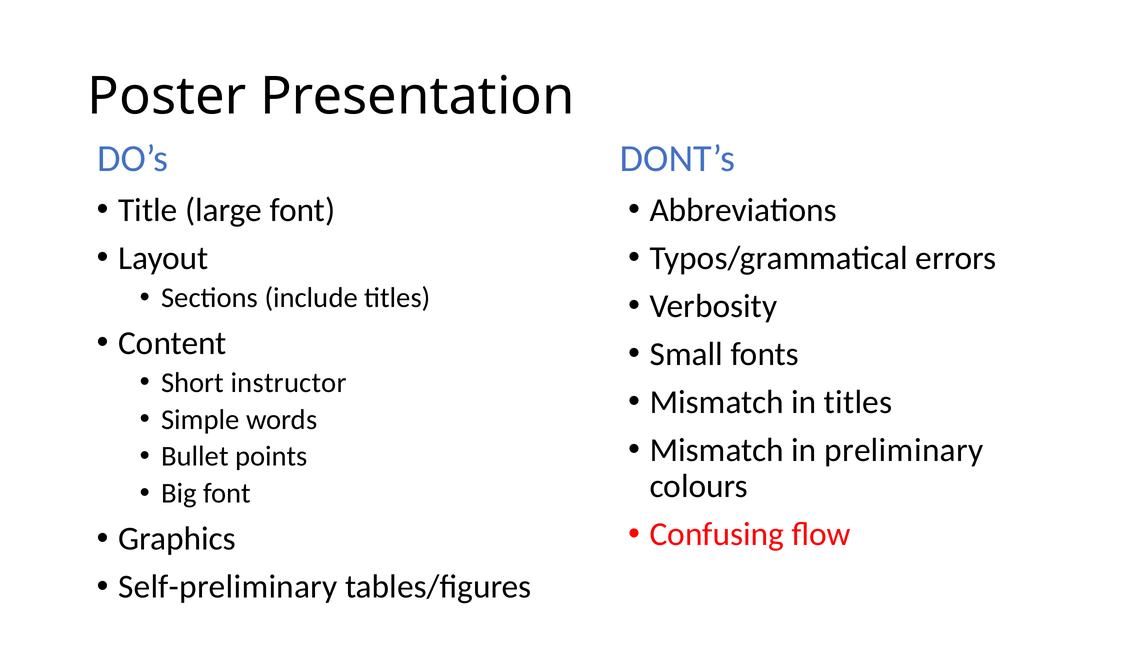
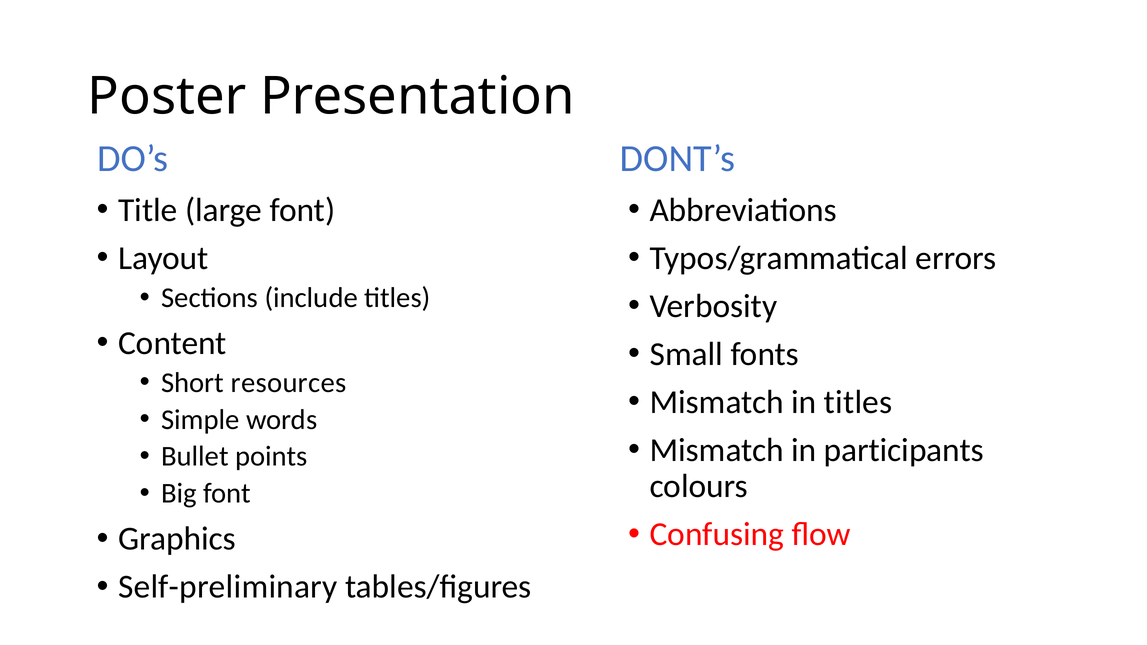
instructor: instructor -> resources
preliminary: preliminary -> participants
